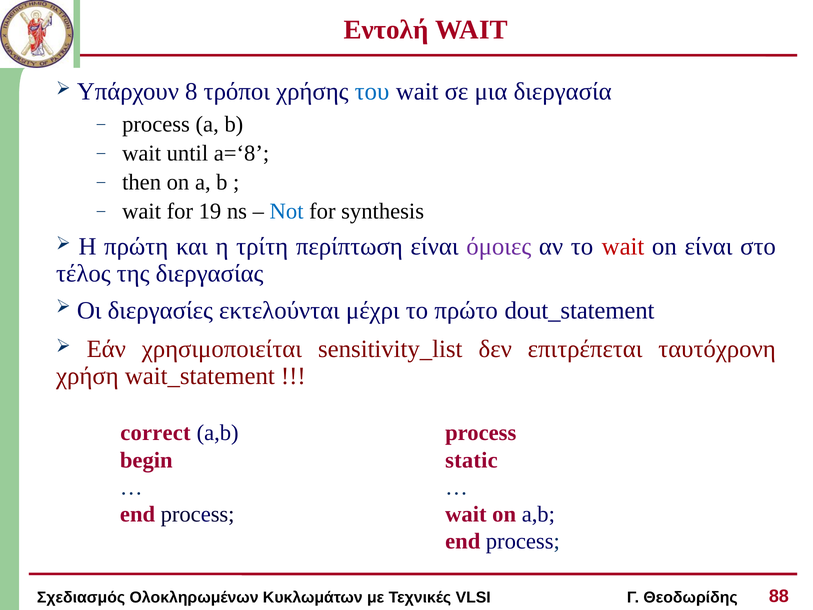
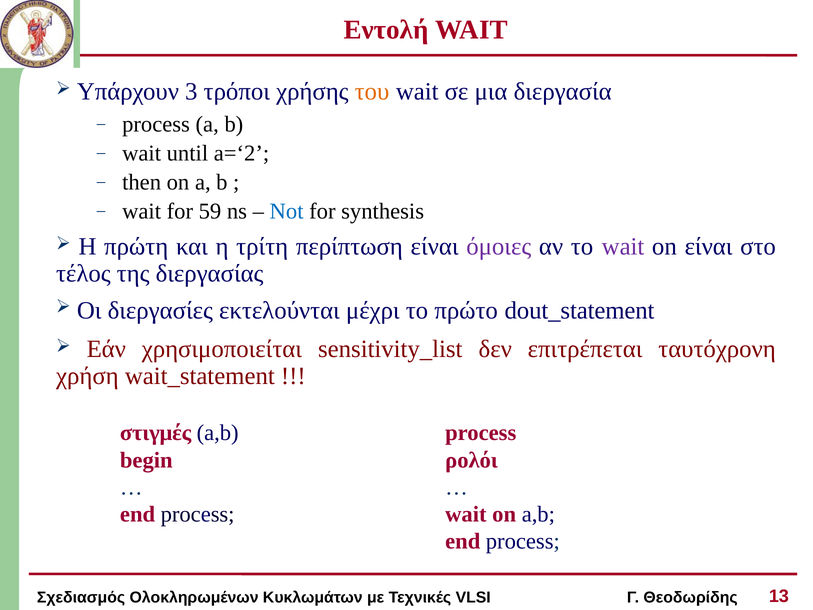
8: 8 -> 3
του colour: blue -> orange
a=‘8: a=‘8 -> a=‘2
19: 19 -> 59
wait at (623, 247) colour: red -> purple
correct: correct -> στιγμές
static: static -> ρολόι
88: 88 -> 13
